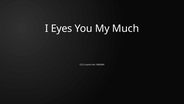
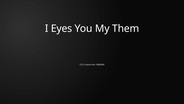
Much: Much -> Them
